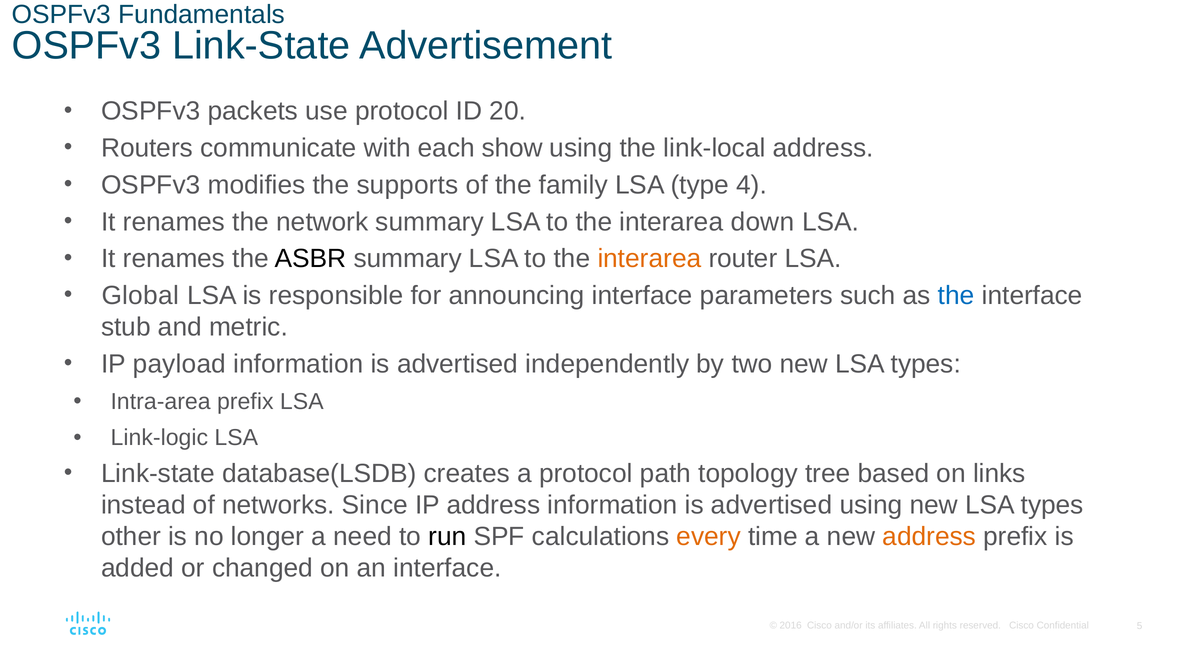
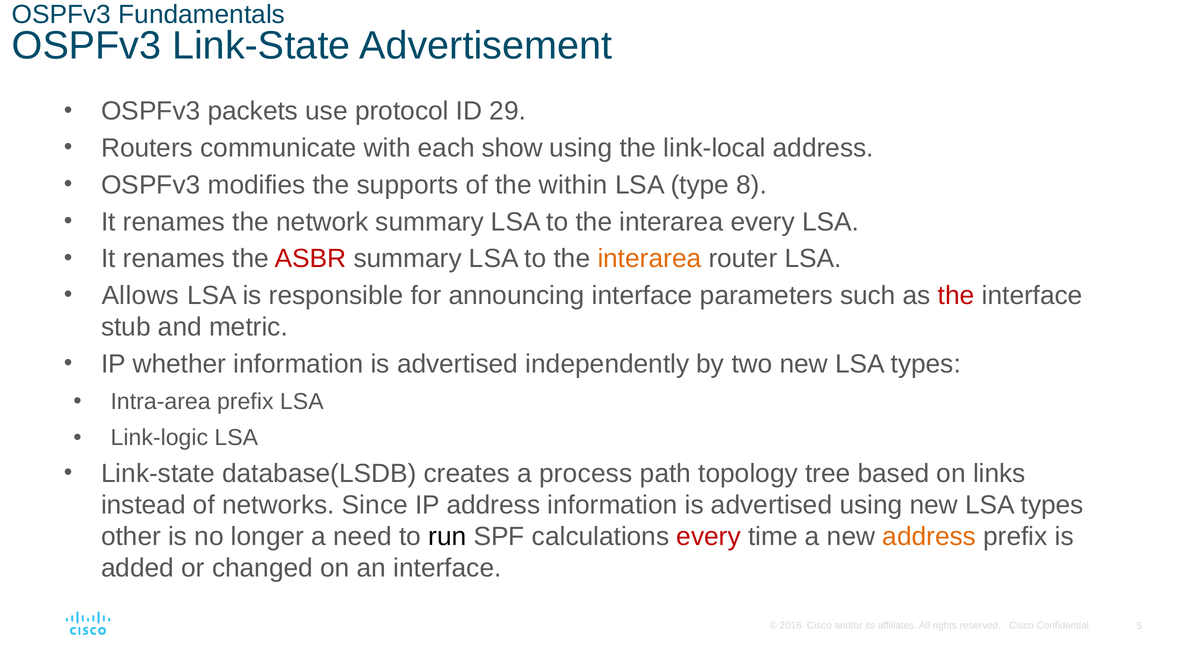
20: 20 -> 29
family: family -> within
4: 4 -> 8
interarea down: down -> every
ASBR colour: black -> red
Global: Global -> Allows
the at (956, 296) colour: blue -> red
payload: payload -> whether
a protocol: protocol -> process
every at (709, 537) colour: orange -> red
